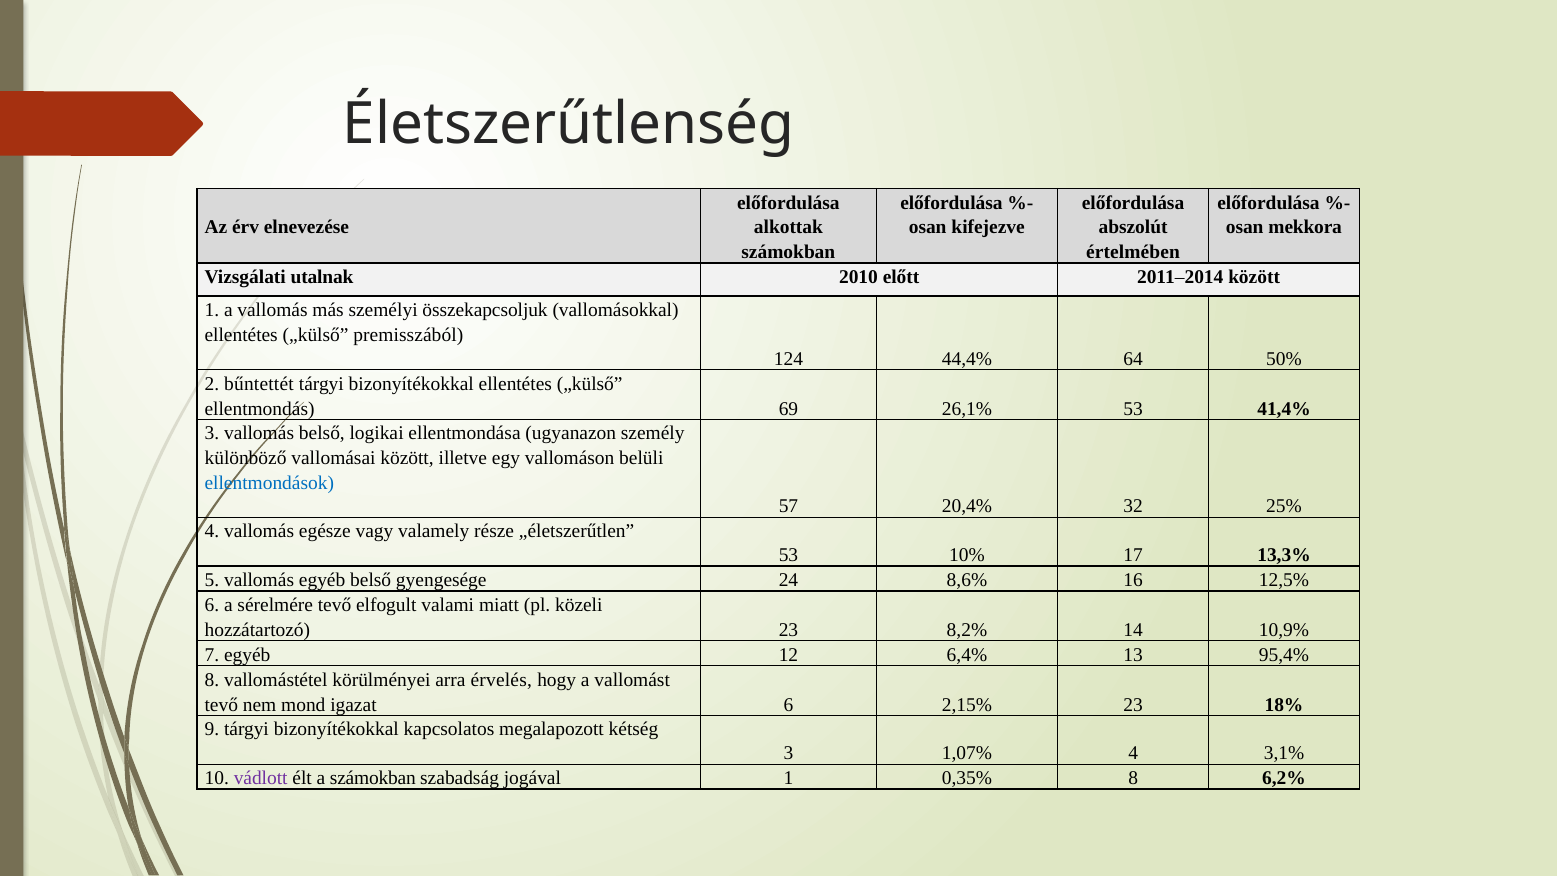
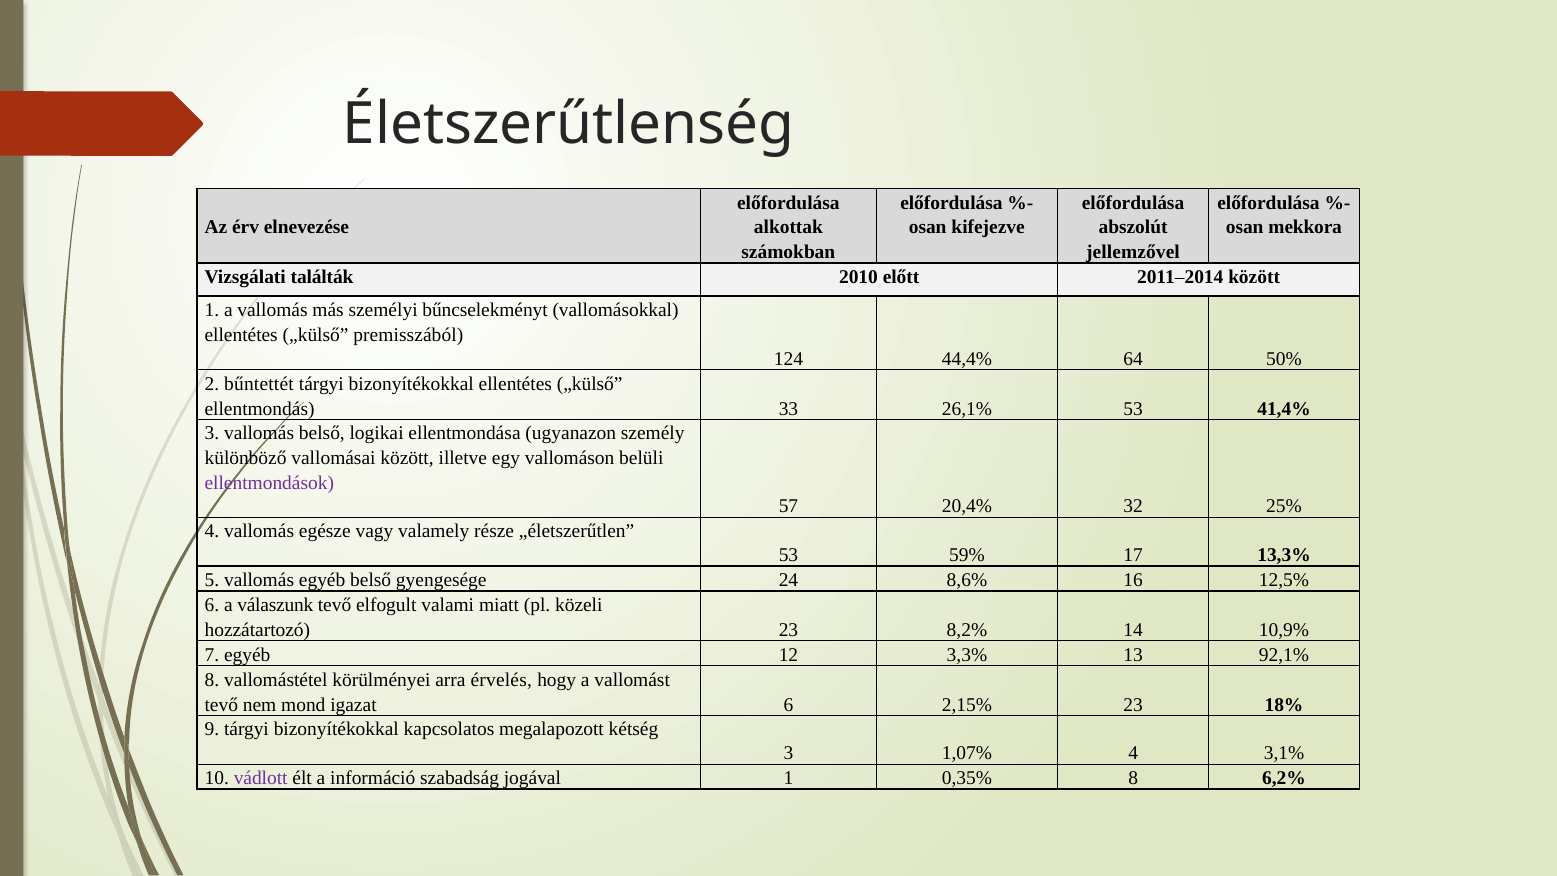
értelmében: értelmében -> jellemzővel
utalnak: utalnak -> találták
összekapcsoljuk: összekapcsoljuk -> bűncselekményt
69: 69 -> 33
ellentmondások colour: blue -> purple
10%: 10% -> 59%
sérelmére: sérelmére -> válaszunk
6,4%: 6,4% -> 3,3%
95,4%: 95,4% -> 92,1%
a számokban: számokban -> információ
